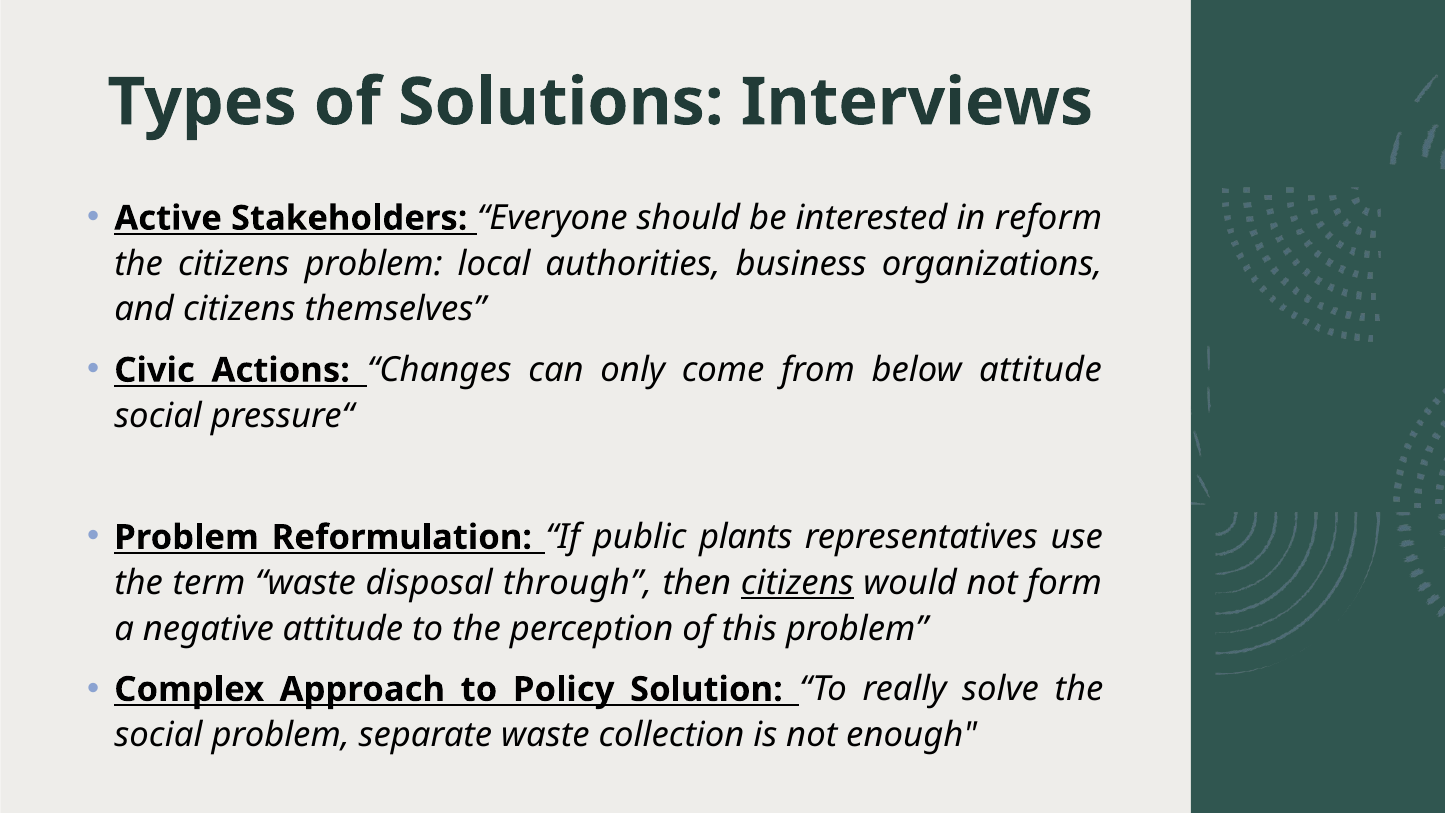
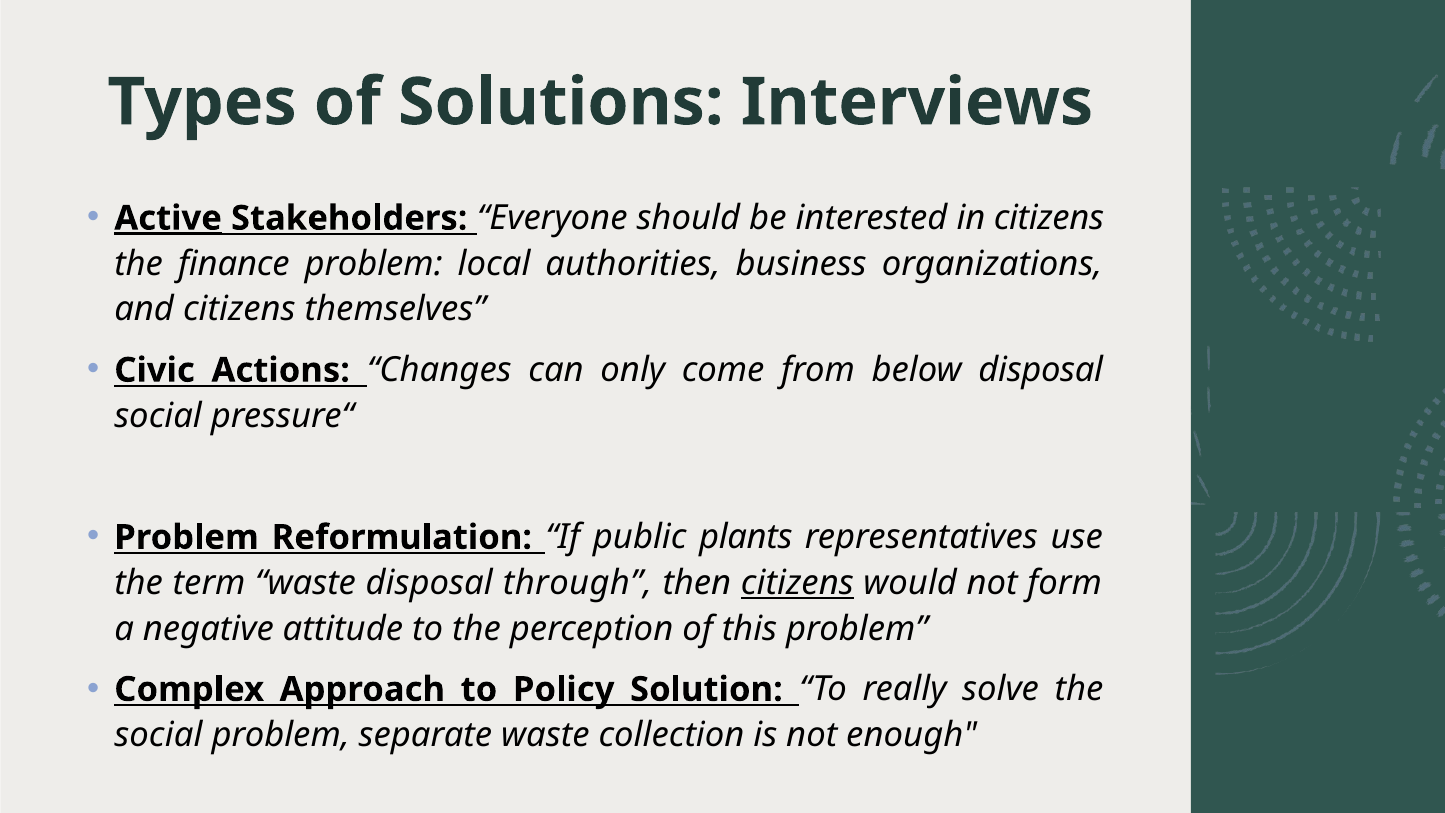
Active underline: none -> present
in reform: reform -> citizens
the citizens: citizens -> finance
below attitude: attitude -> disposal
